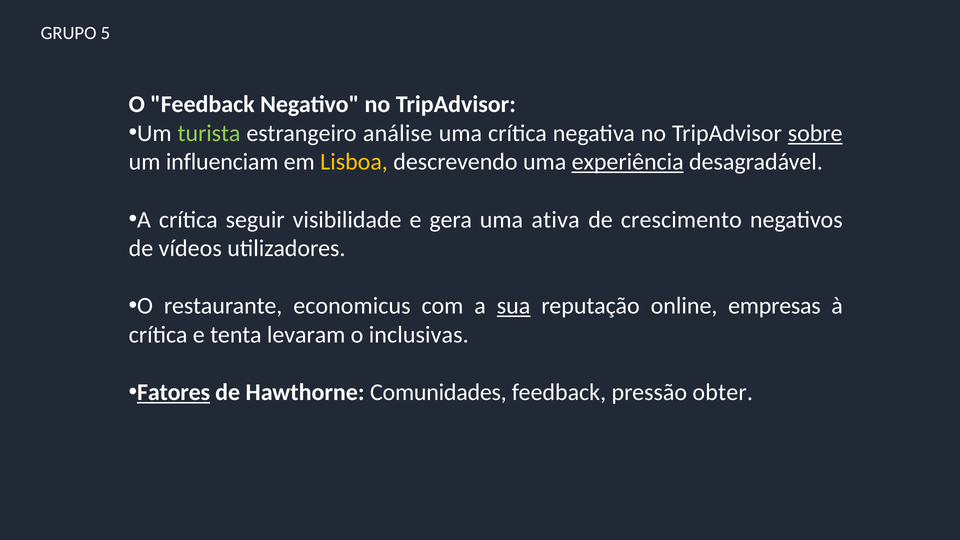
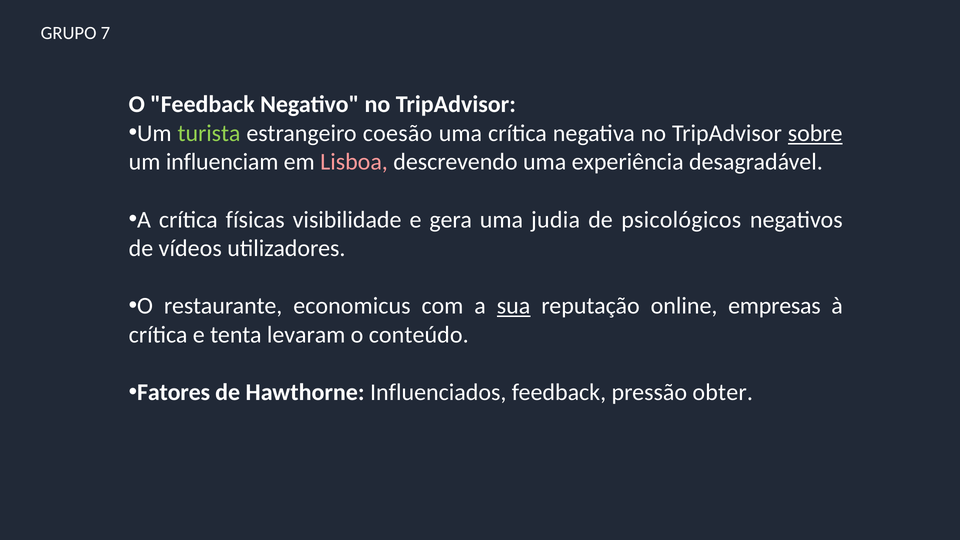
5: 5 -> 7
análise: análise -> coesão
Lisboa colour: yellow -> pink
experiência underline: present -> none
seguir: seguir -> físicas
ativa: ativa -> judia
crescimento: crescimento -> psicológicos
inclusivas: inclusivas -> conteúdo
Fatores underline: present -> none
Comunidades: Comunidades -> Influenciados
